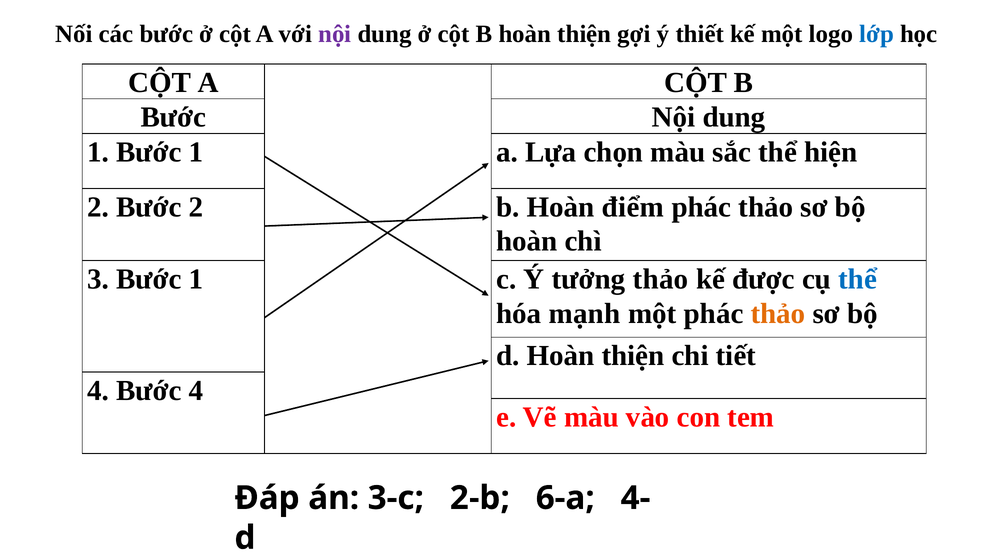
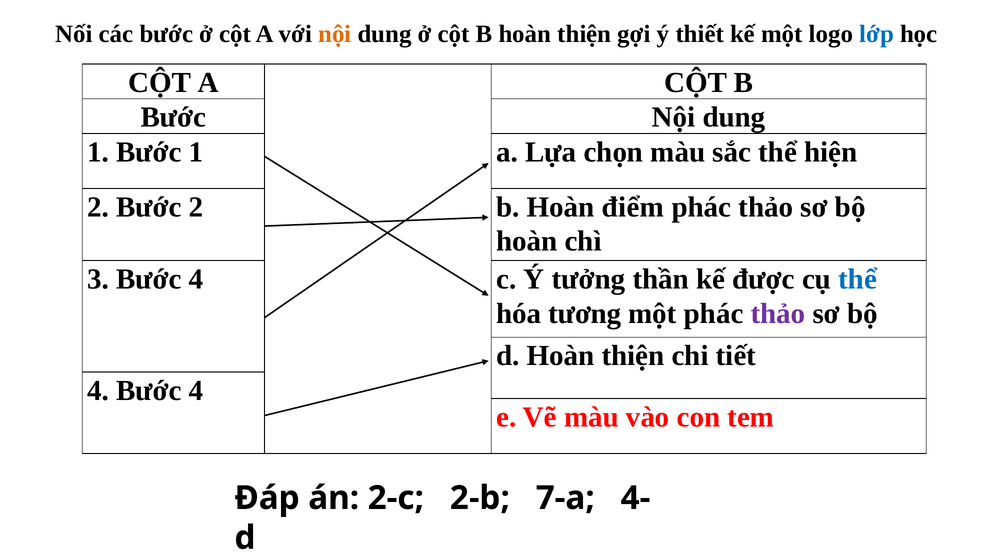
nội at (335, 34) colour: purple -> orange
3 Bước 1: 1 -> 4
tưởng thảo: thảo -> thần
mạnh: mạnh -> tương
thảo at (778, 314) colour: orange -> purple
3-c: 3-c -> 2-c
6-a: 6-a -> 7-a
